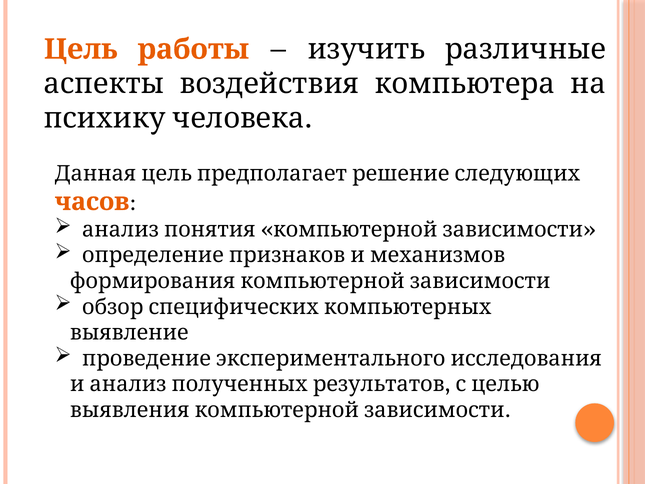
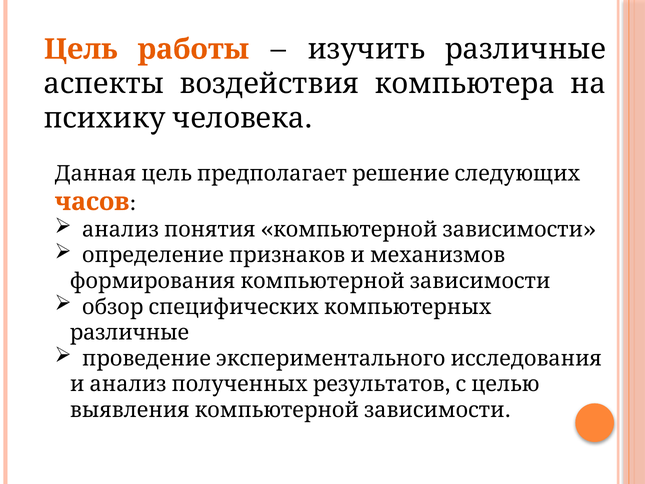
выявление at (129, 333): выявление -> различные
